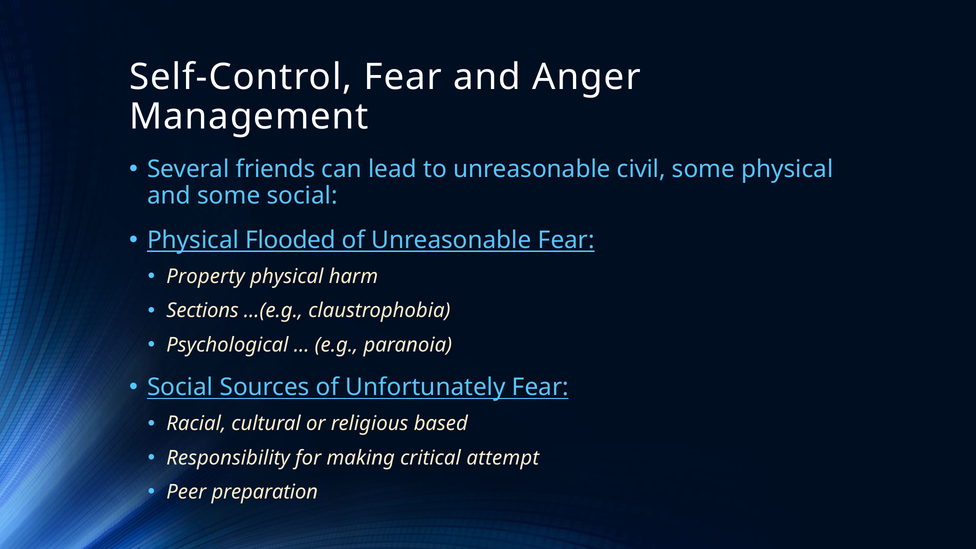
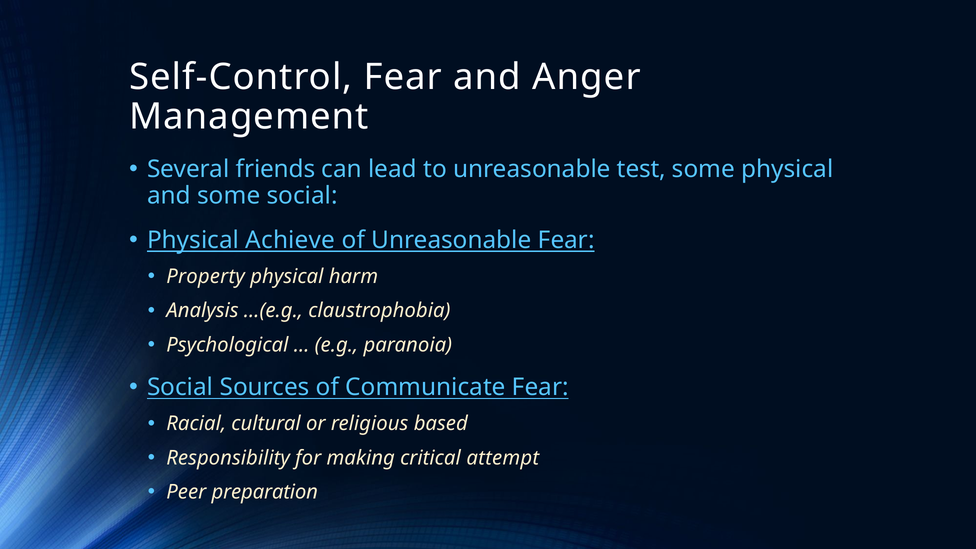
civil: civil -> test
Flooded: Flooded -> Achieve
Sections: Sections -> Analysis
Unfortunately: Unfortunately -> Communicate
